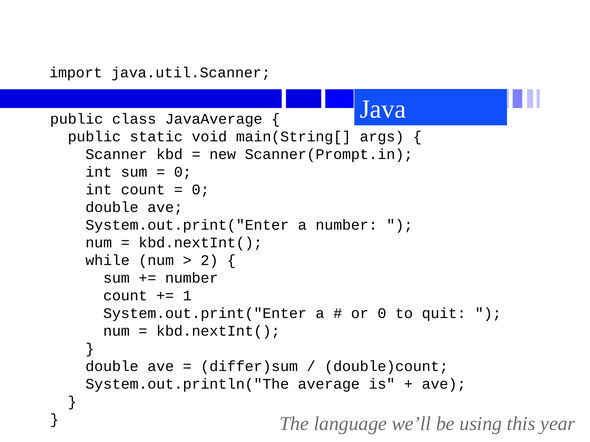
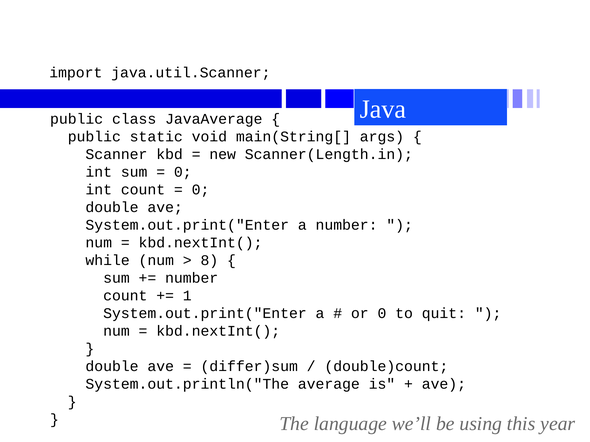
Scanner(Prompt.in: Scanner(Prompt.in -> Scanner(Length.in
2: 2 -> 8
